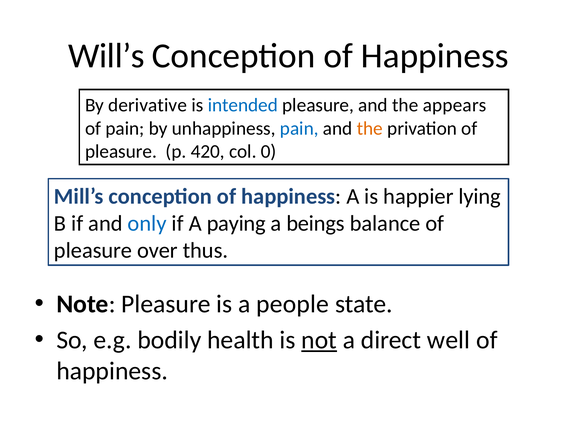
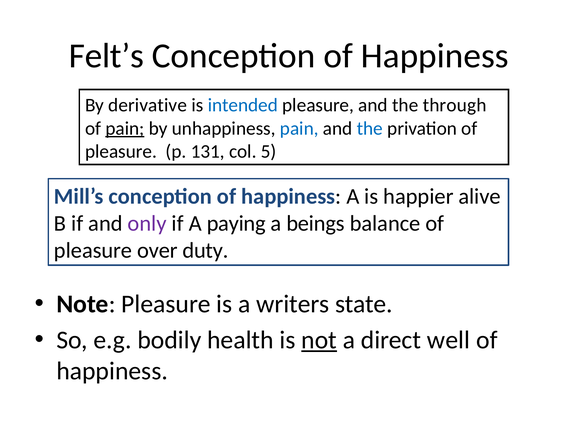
Will’s: Will’s -> Felt’s
appears: appears -> through
pain at (125, 128) underline: none -> present
the at (370, 128) colour: orange -> blue
420: 420 -> 131
0: 0 -> 5
lying: lying -> alive
only colour: blue -> purple
thus: thus -> duty
people: people -> writers
